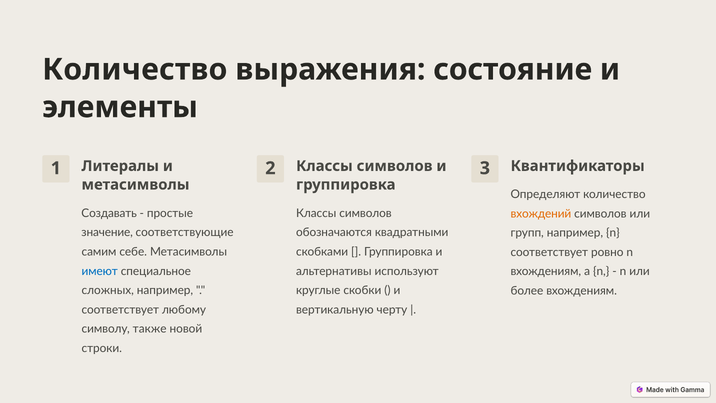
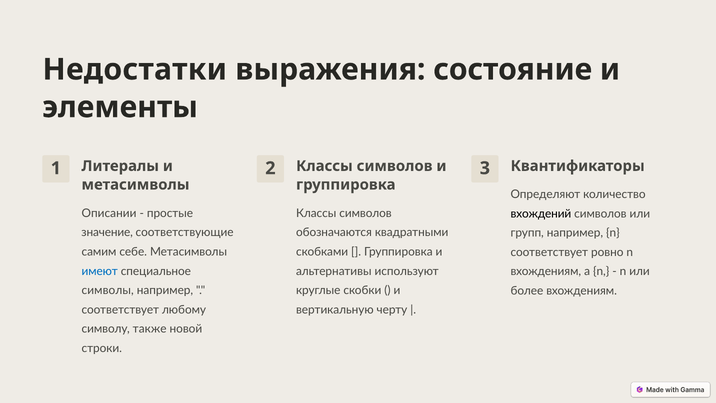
Количество at (135, 70): Количество -> Недостатки
Создавать: Создавать -> Описании
вхождений colour: orange -> black
сложных: сложных -> символы
